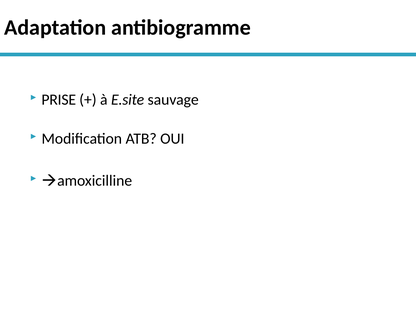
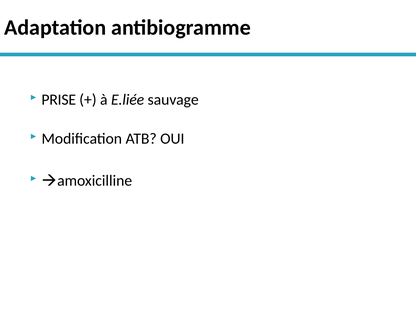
E.site: E.site -> E.liée
